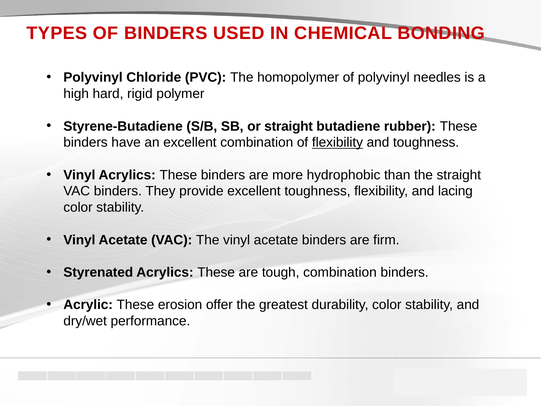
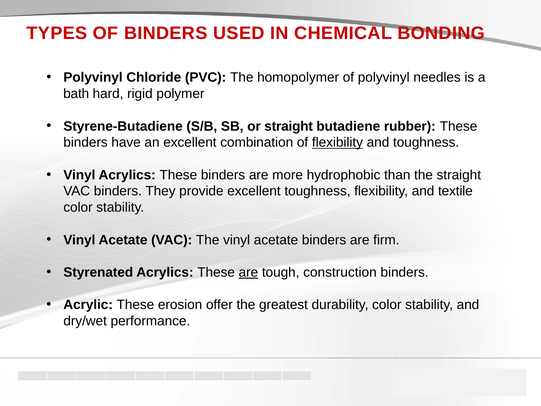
high: high -> bath
lacing: lacing -> textile
are at (248, 272) underline: none -> present
tough combination: combination -> construction
